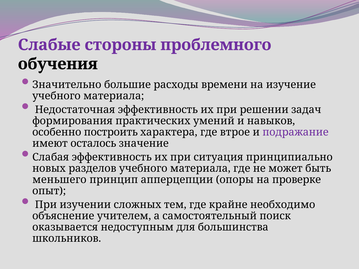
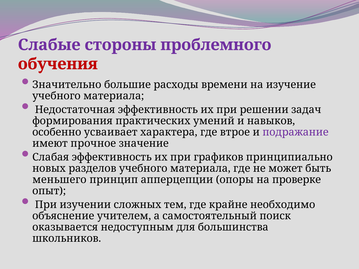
обучения colour: black -> red
построить: построить -> усваивает
осталось: осталось -> прочное
ситуация: ситуация -> графиков
